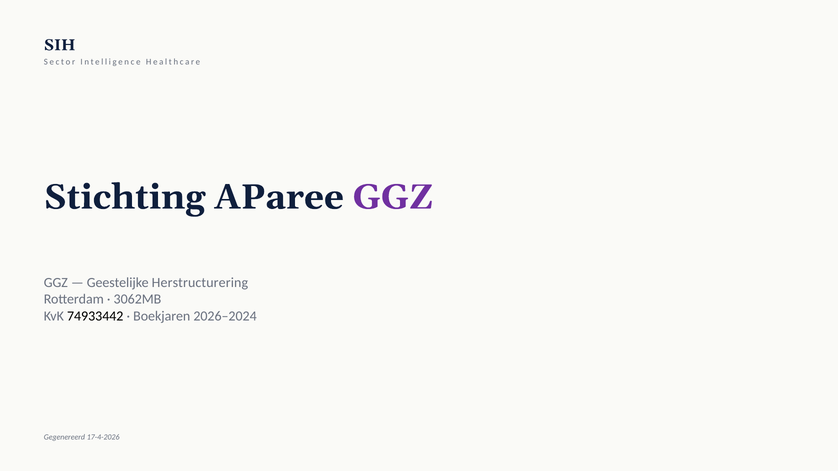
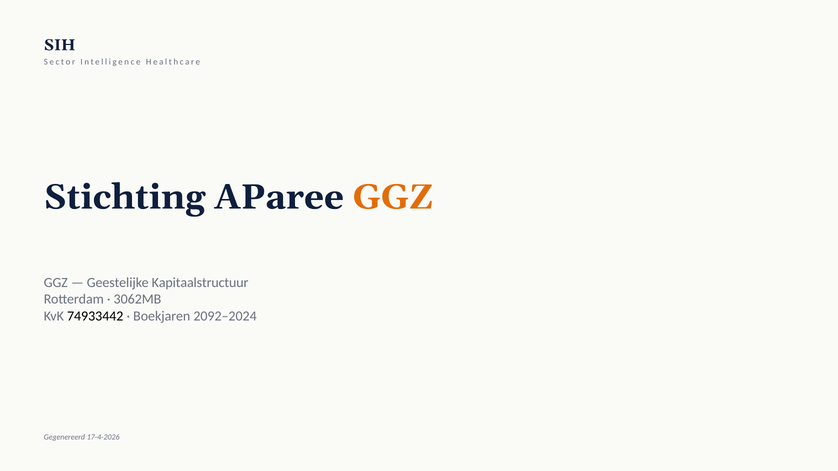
GGZ at (393, 197) colour: purple -> orange
Herstructurering: Herstructurering -> Kapitaalstructuur
2026–2024: 2026–2024 -> 2092–2024
